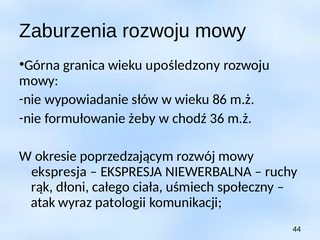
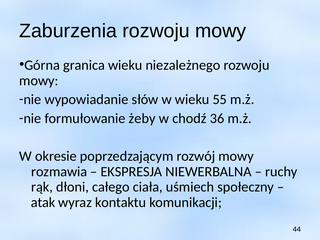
upośledzony: upośledzony -> niezależnego
86: 86 -> 55
ekspresja at (59, 172): ekspresja -> rozmawia
patologii: patologii -> kontaktu
